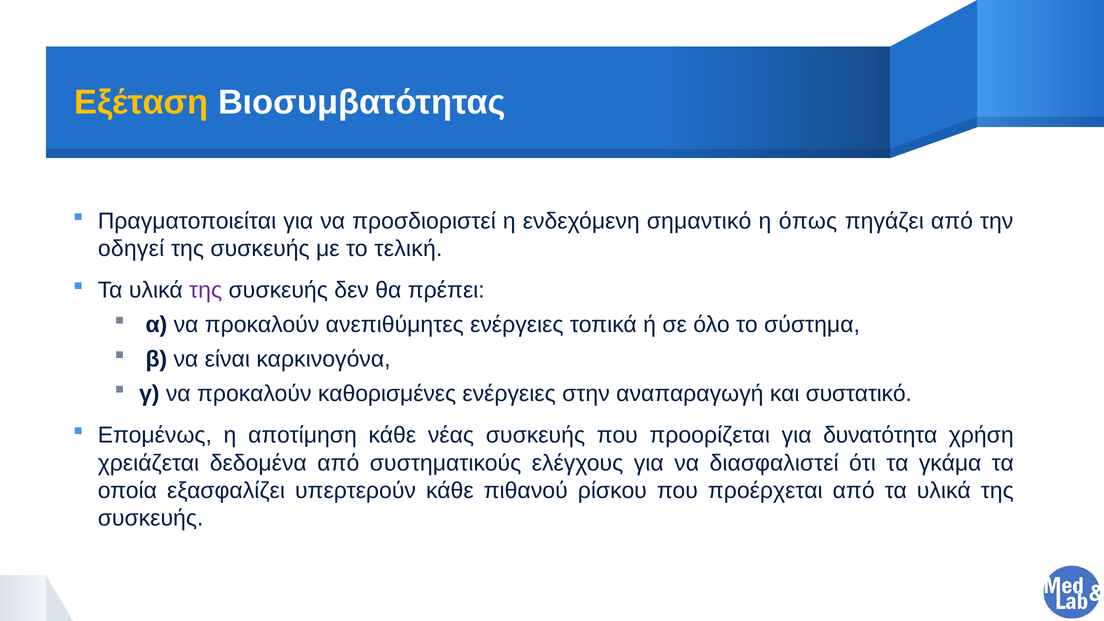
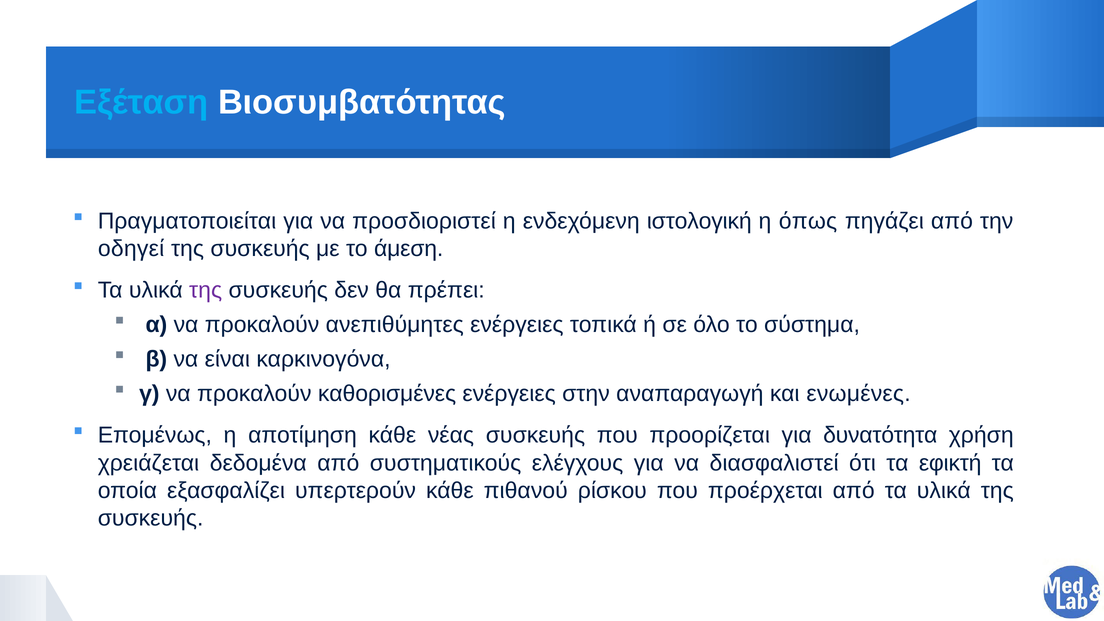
Εξέταση colour: yellow -> light blue
σημαντικό: σημαντικό -> ιστολογική
τελική: τελική -> άμεση
συστατικό: συστατικό -> ενωμένες
γκάμα: γκάμα -> εφικτή
